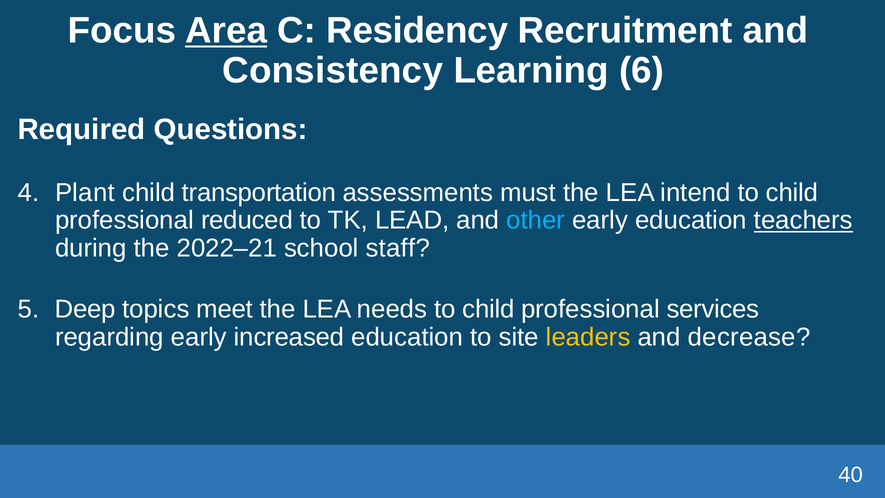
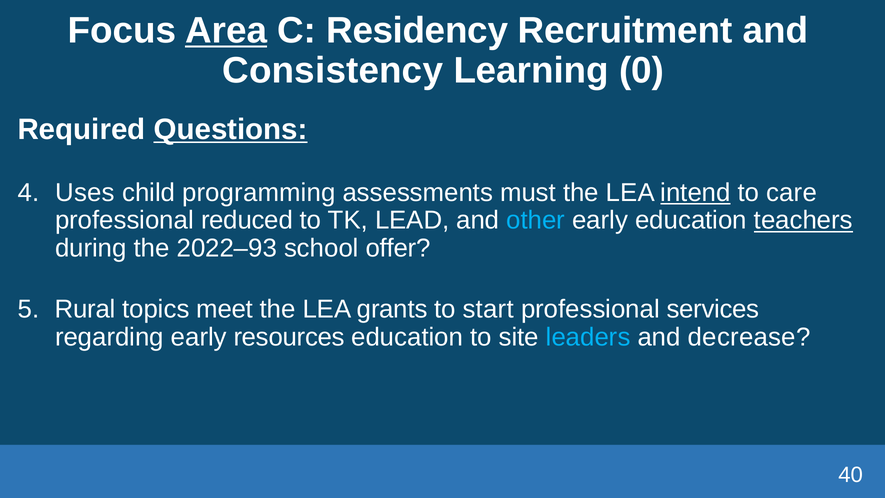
6: 6 -> 0
Questions underline: none -> present
Plant: Plant -> Uses
transportation: transportation -> programming
intend underline: none -> present
child at (792, 193): child -> care
2022–21: 2022–21 -> 2022–93
staff: staff -> offer
Deep: Deep -> Rural
needs: needs -> grants
child at (488, 309): child -> start
increased: increased -> resources
leaders colour: yellow -> light blue
